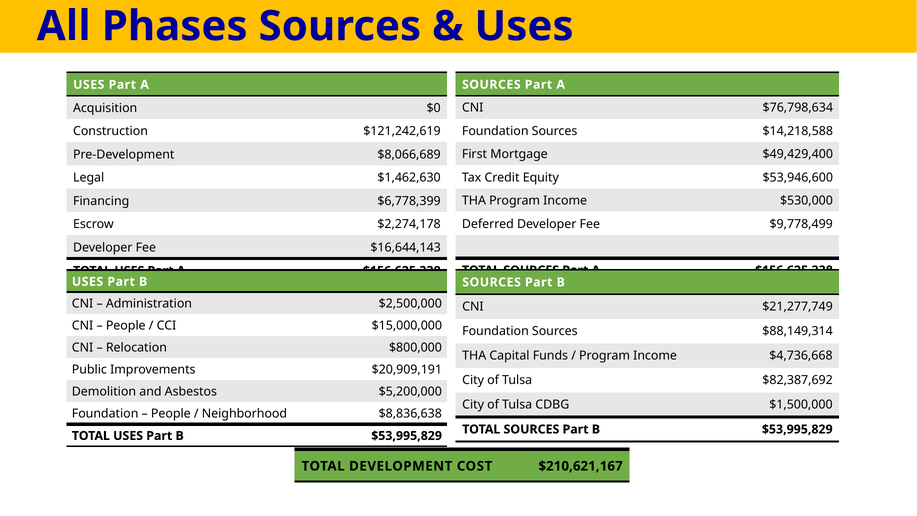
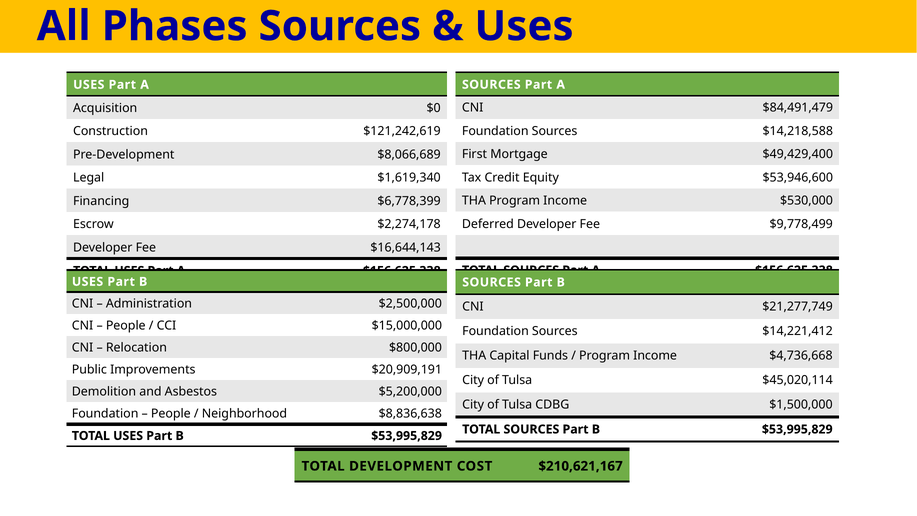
$76,798,634: $76,798,634 -> $84,491,479
$1,462,630: $1,462,630 -> $1,619,340
$88,149,314: $88,149,314 -> $14,221,412
$82,387,692: $82,387,692 -> $45,020,114
